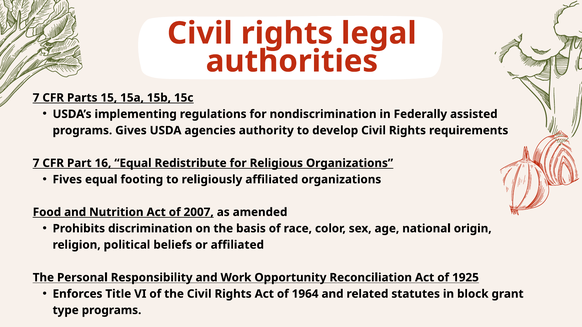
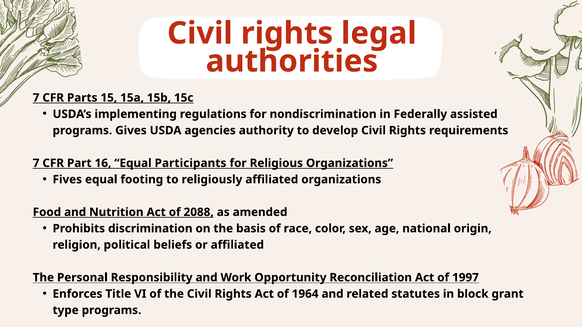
Redistribute: Redistribute -> Participants
2007: 2007 -> 2088
1925: 1925 -> 1997
